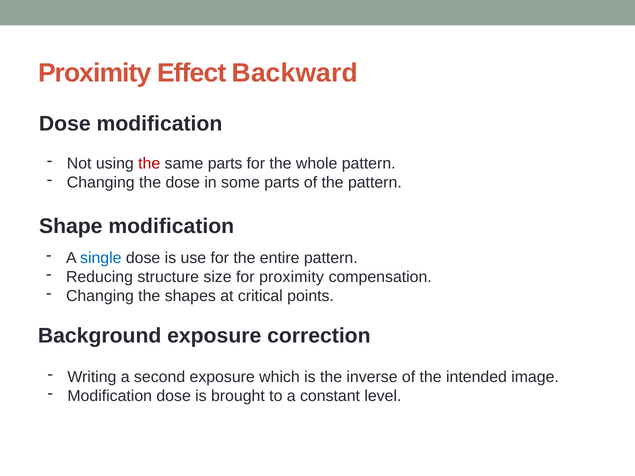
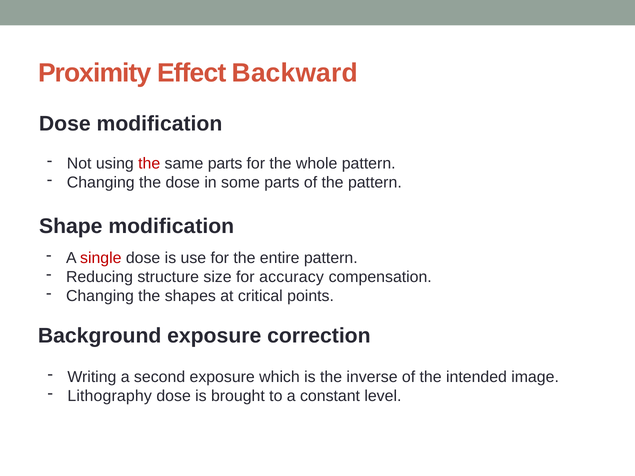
single colour: blue -> red
for proximity: proximity -> accuracy
Modification at (110, 396): Modification -> Lithography
